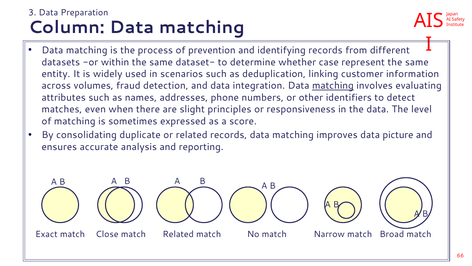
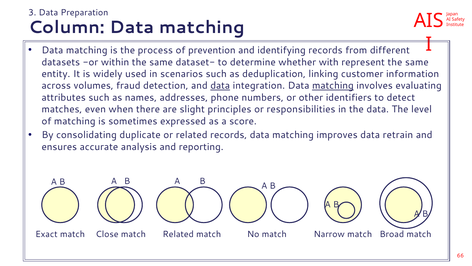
case: case -> with
data at (220, 86) underline: none -> present
responsiveness: responsiveness -> responsibilities
picture: picture -> retrain
